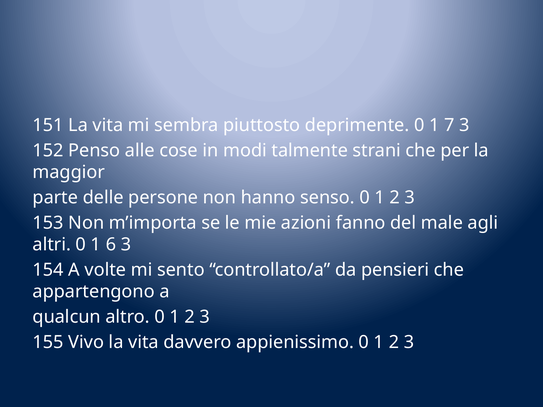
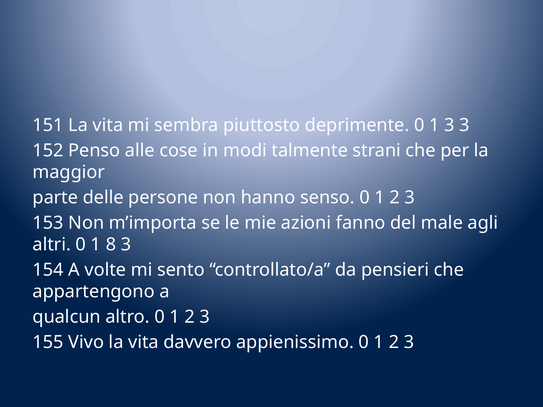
1 7: 7 -> 3
6: 6 -> 8
